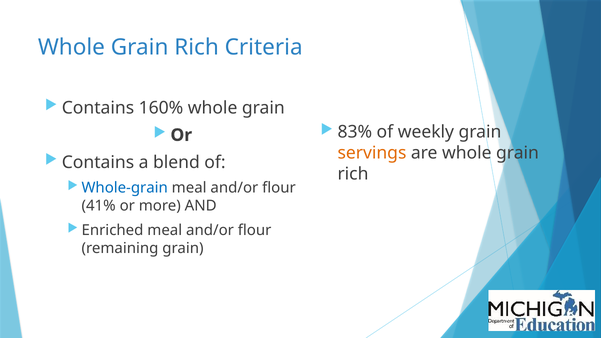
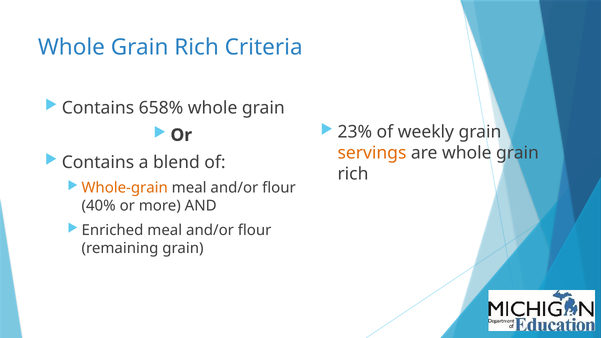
160%: 160% -> 658%
83%: 83% -> 23%
Whole-grain colour: blue -> orange
41%: 41% -> 40%
